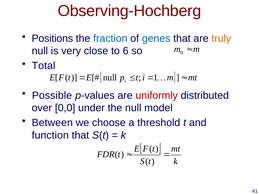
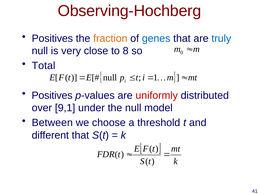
Positions at (52, 38): Positions -> Positives
fraction colour: blue -> orange
truly colour: orange -> blue
6: 6 -> 8
Possible at (52, 95): Possible -> Positives
0,0: 0,0 -> 9,1
function: function -> different
